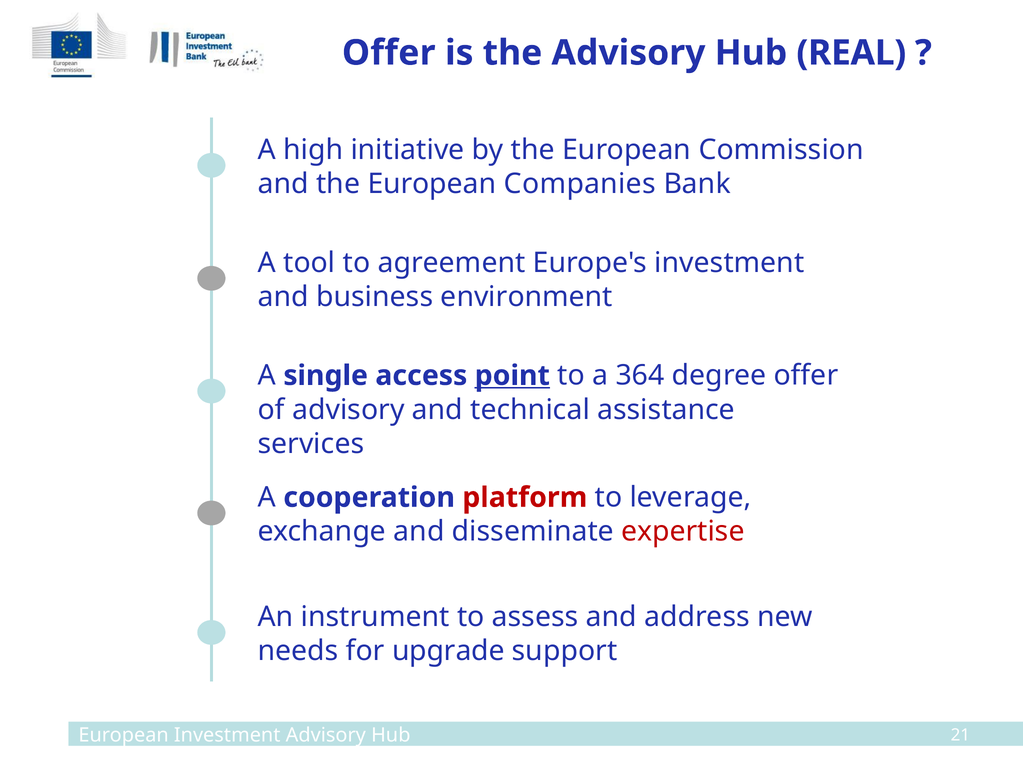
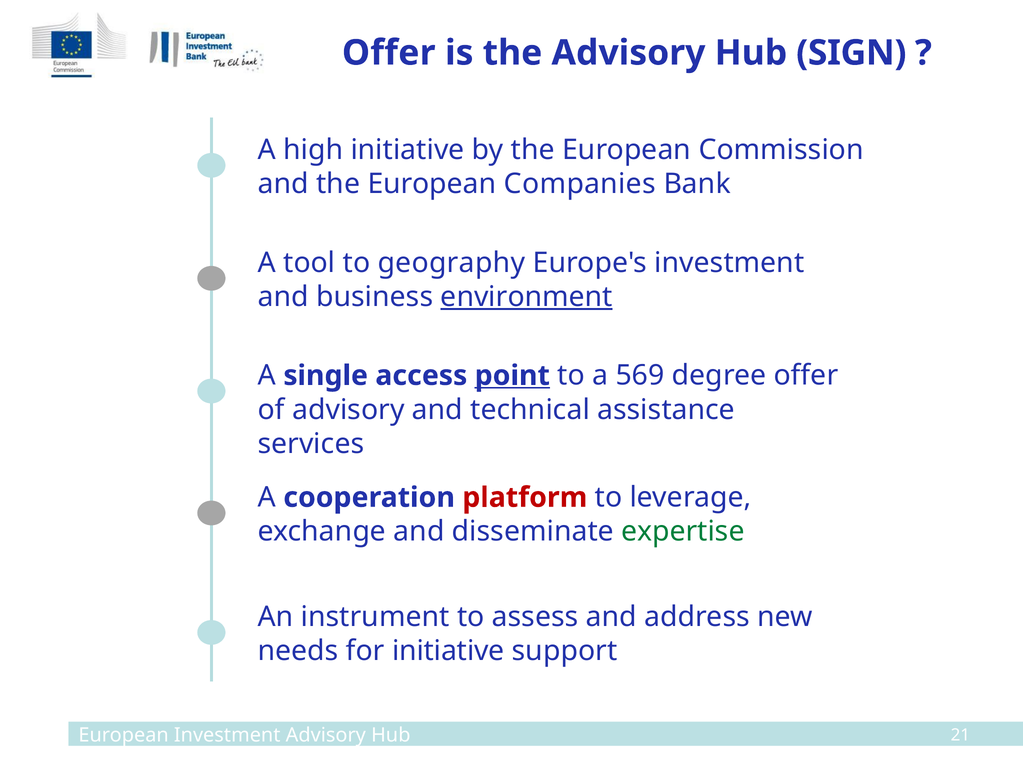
REAL: REAL -> SIGN
agreement: agreement -> geography
environment underline: none -> present
364: 364 -> 569
expertise colour: red -> green
for upgrade: upgrade -> initiative
